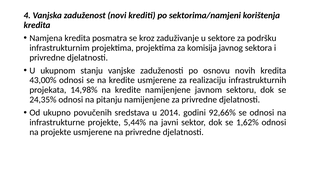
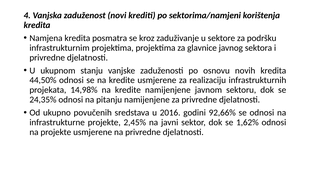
komisija: komisija -> glavnice
43,00%: 43,00% -> 44,50%
2014: 2014 -> 2016
5,44%: 5,44% -> 2,45%
